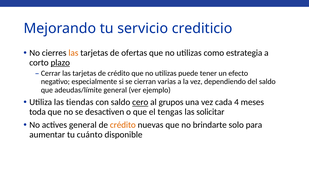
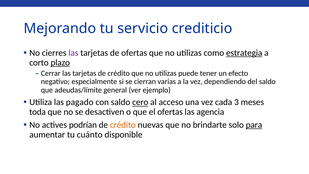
las at (73, 53) colour: orange -> purple
estrategia underline: none -> present
tiendas: tiendas -> pagado
grupos: grupos -> acceso
4: 4 -> 3
el tengas: tengas -> ofertas
solicitar: solicitar -> agencia
actives general: general -> podrían
para underline: none -> present
